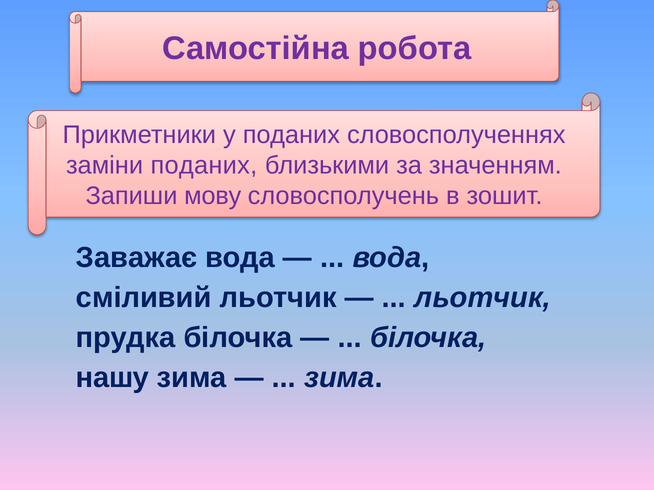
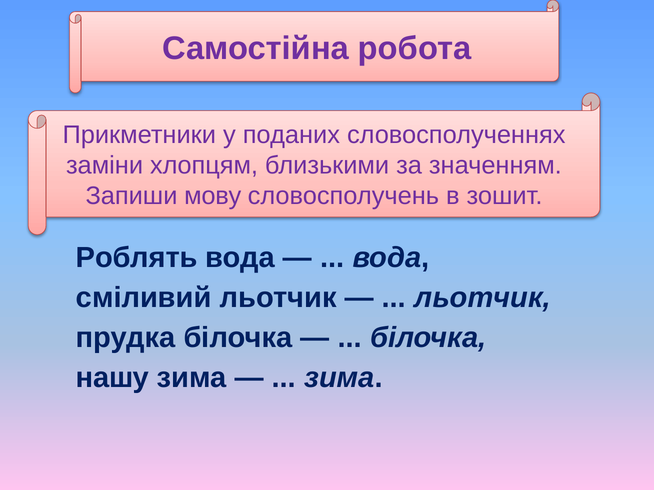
заміни поданих: поданих -> хлопцям
Заважає: Заважає -> Роблять
